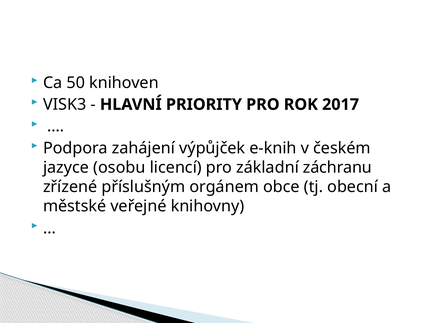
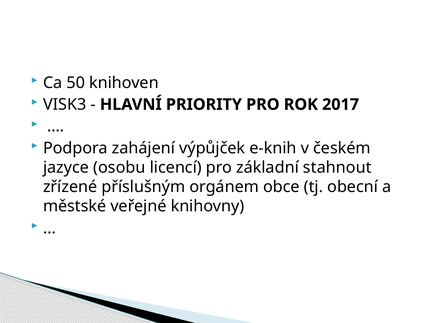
záchranu: záchranu -> stahnout
